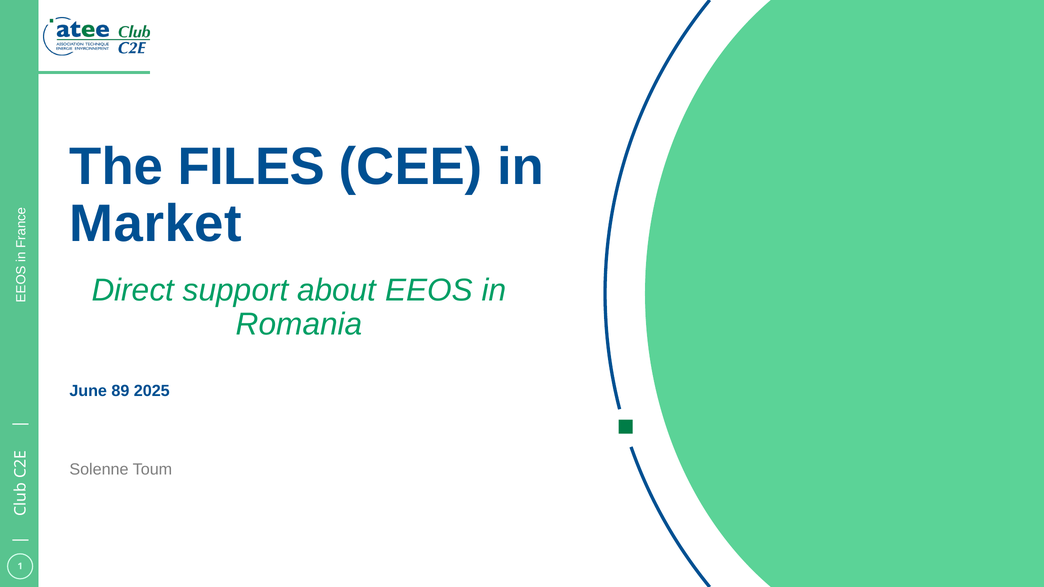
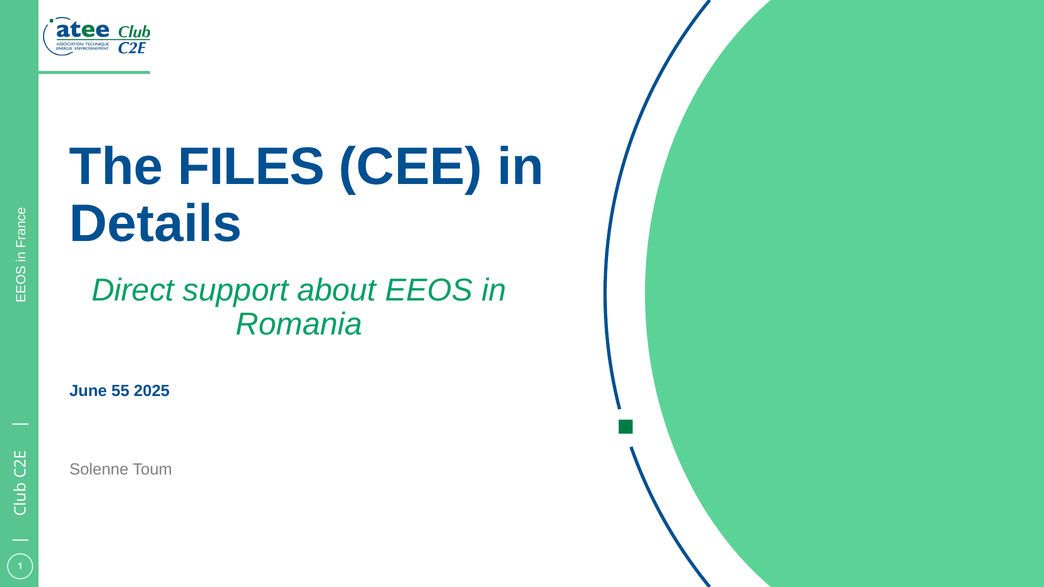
Market: Market -> Details
89: 89 -> 55
